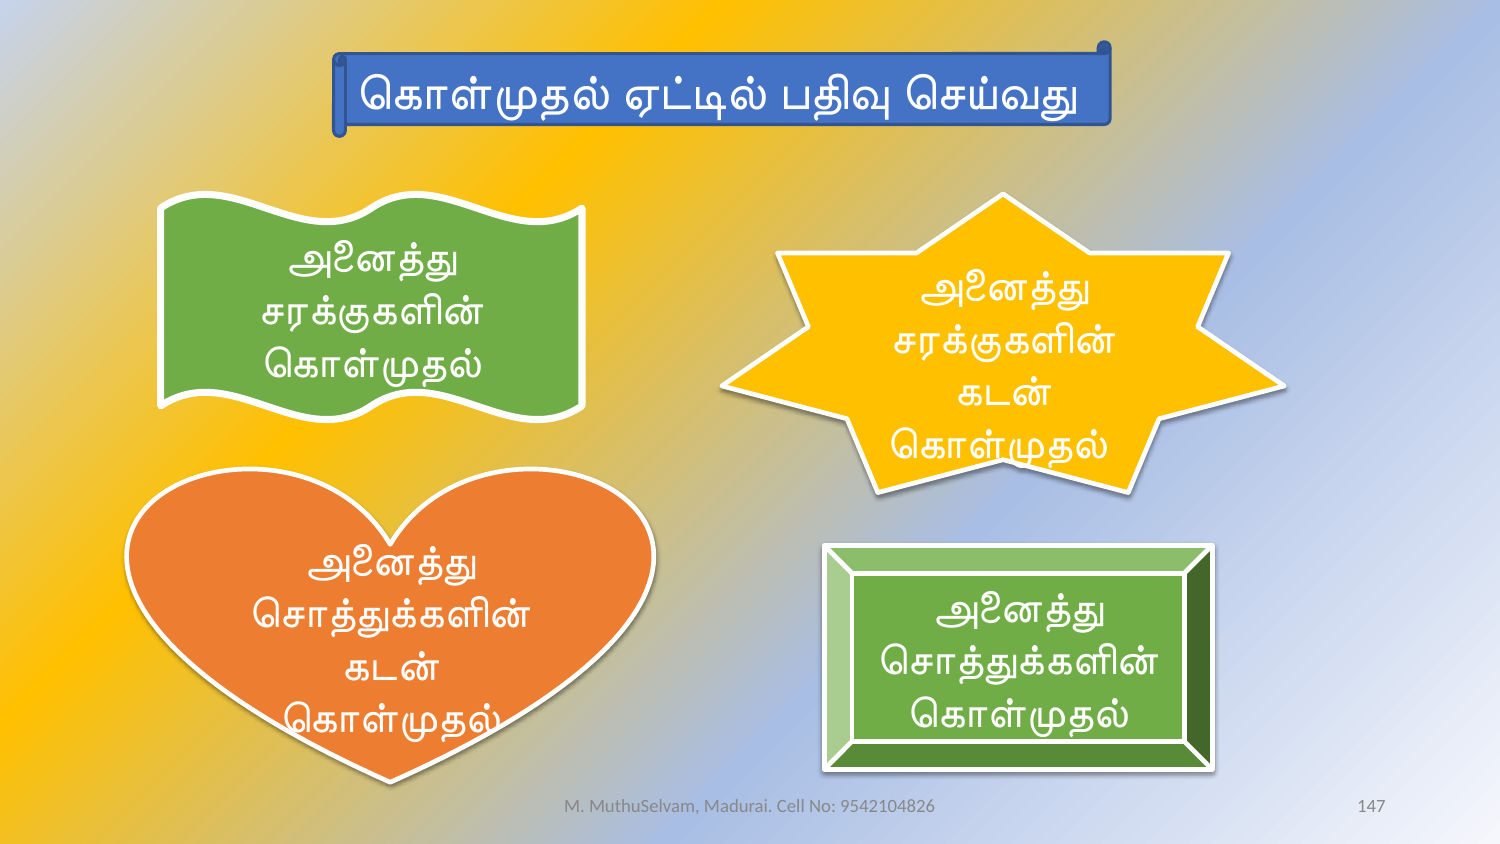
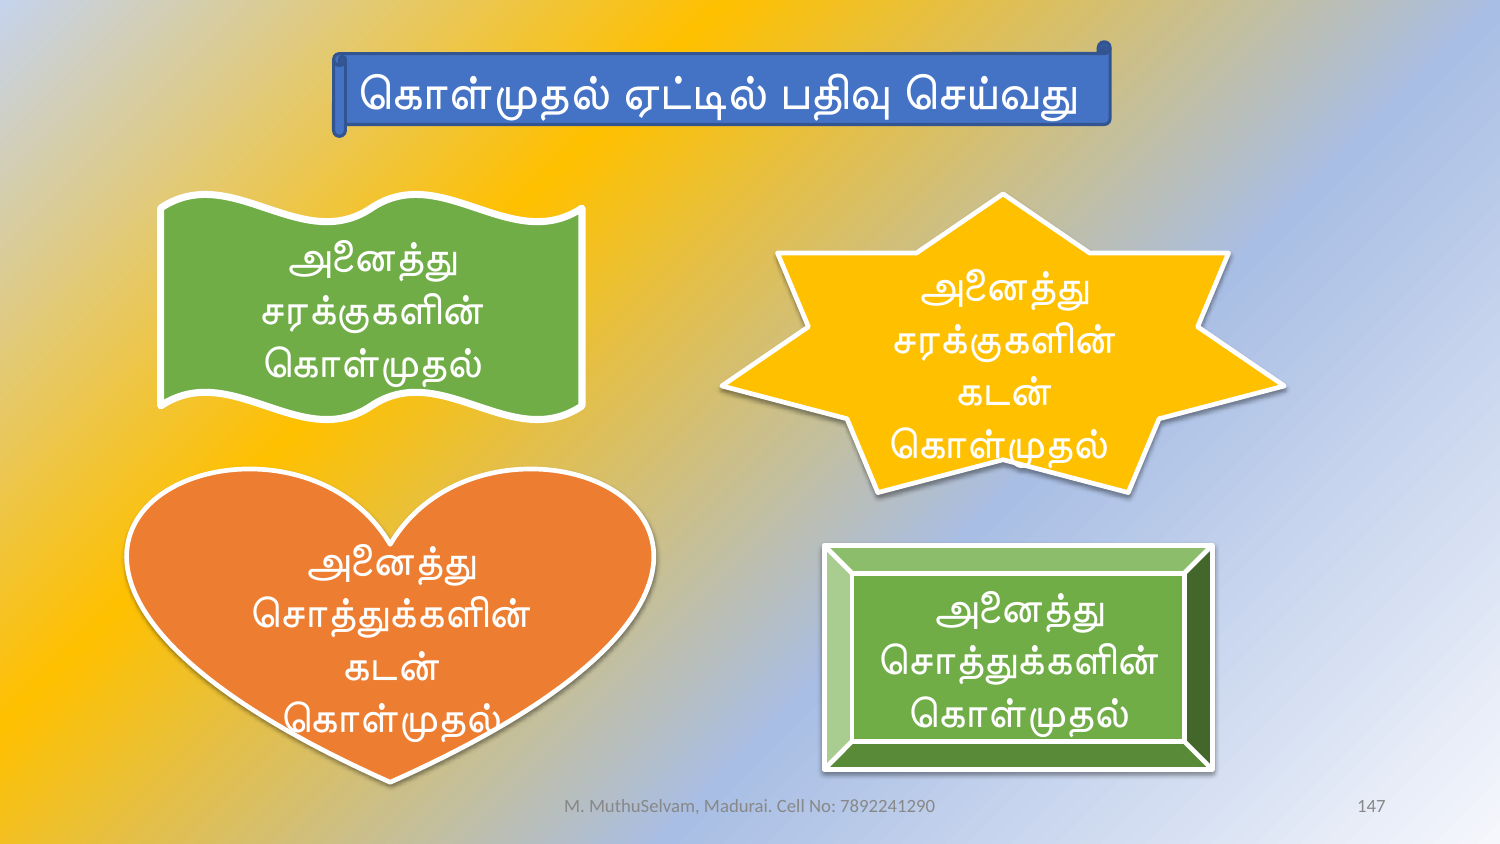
9542104826: 9542104826 -> 7892241290
